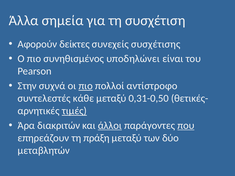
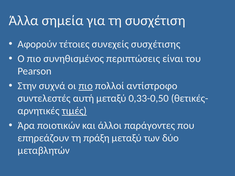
δείκτες: δείκτες -> τέτοιες
υποδηλώνει: υποδηλώνει -> περιπτώσεις
κάθε: κάθε -> αυτή
0,31-0,50: 0,31-0,50 -> 0,33-0,50
διακριτών: διακριτών -> ποιοτικών
άλλοι underline: present -> none
που underline: present -> none
